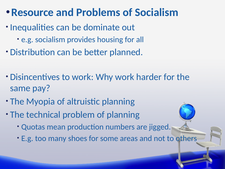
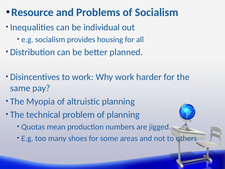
dominate: dominate -> individual
